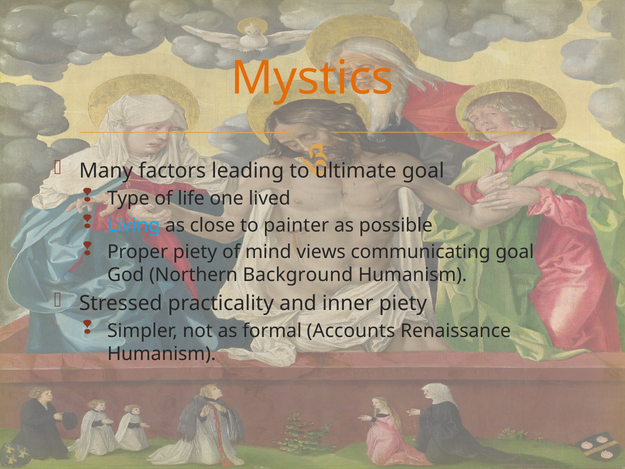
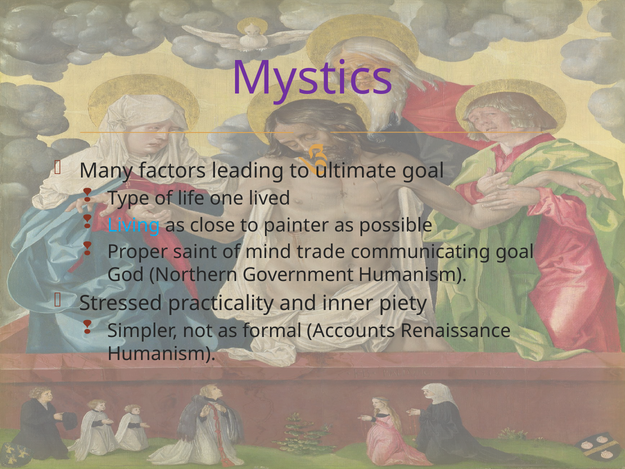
Mystics colour: orange -> purple
Proper piety: piety -> saint
views: views -> trade
Background: Background -> Government
